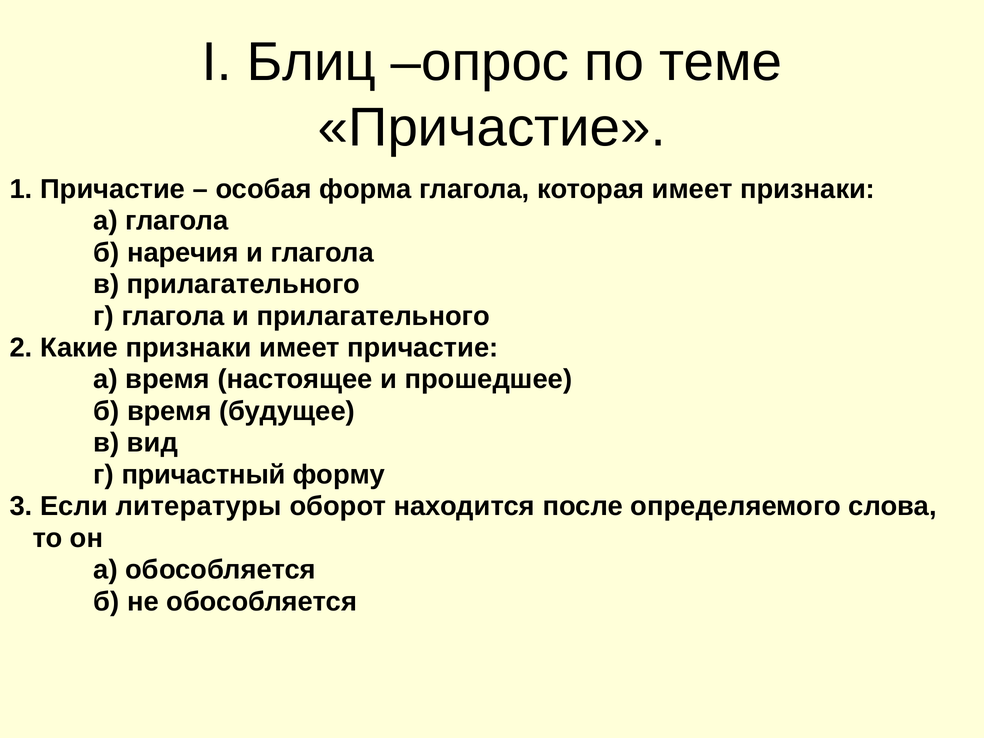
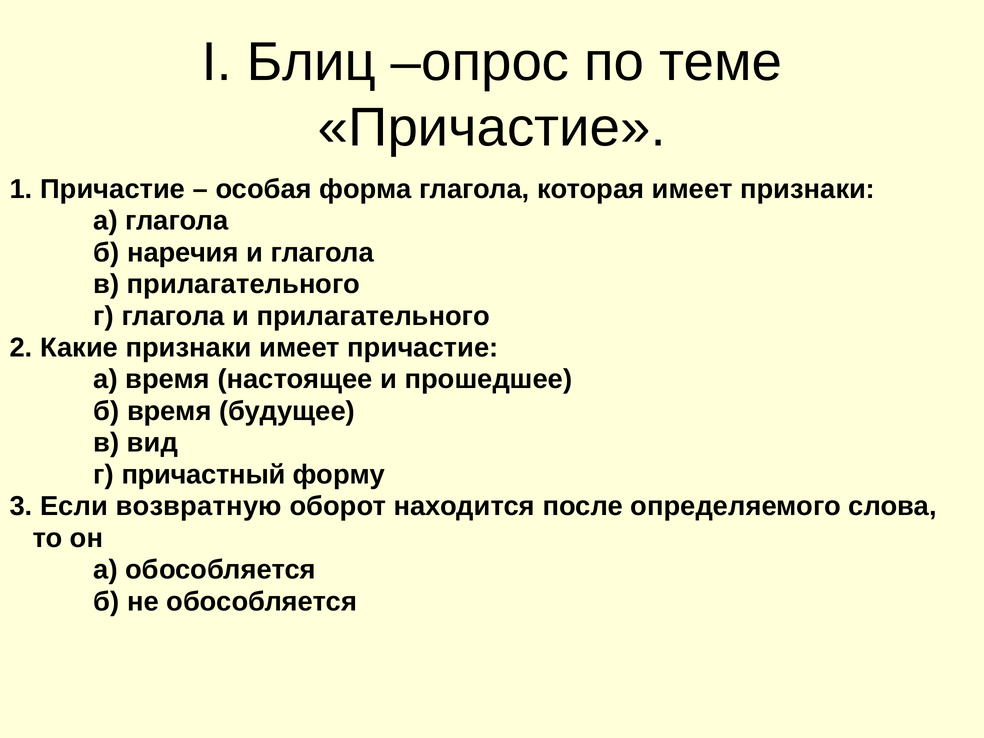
литературы: литературы -> возвратную
